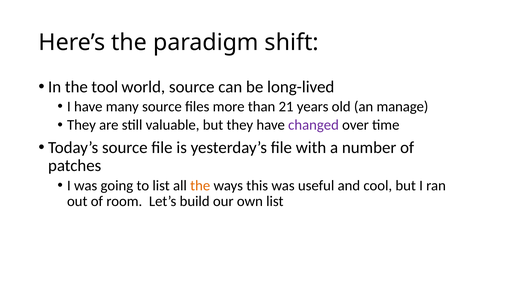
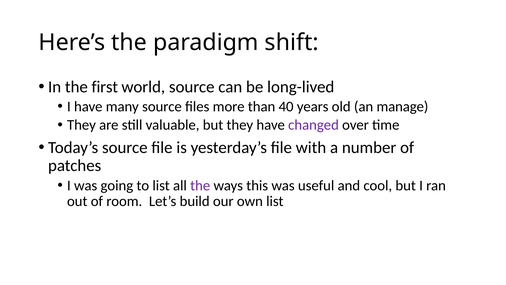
tool: tool -> first
21: 21 -> 40
the at (200, 185) colour: orange -> purple
